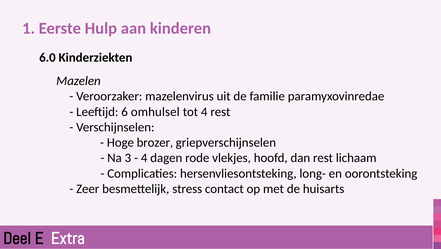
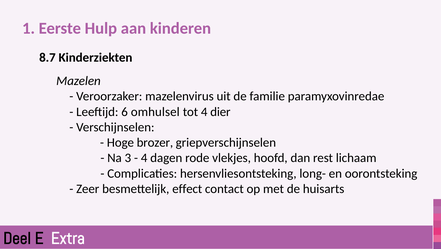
6.0: 6.0 -> 8.7
4 rest: rest -> dier
stress: stress -> effect
